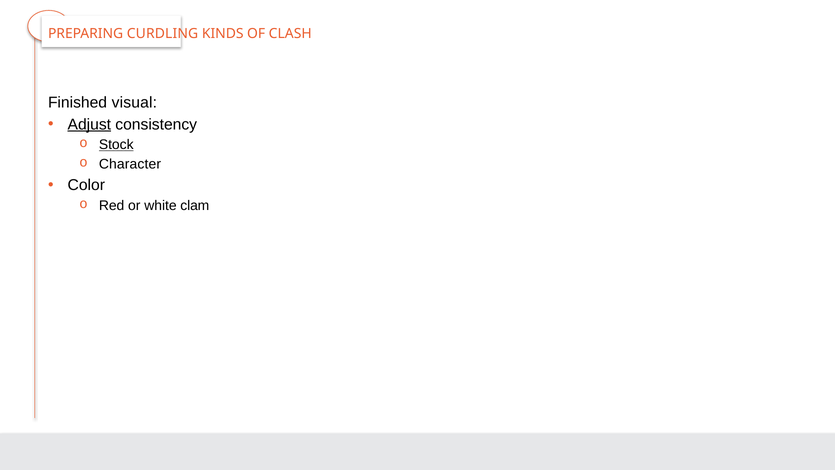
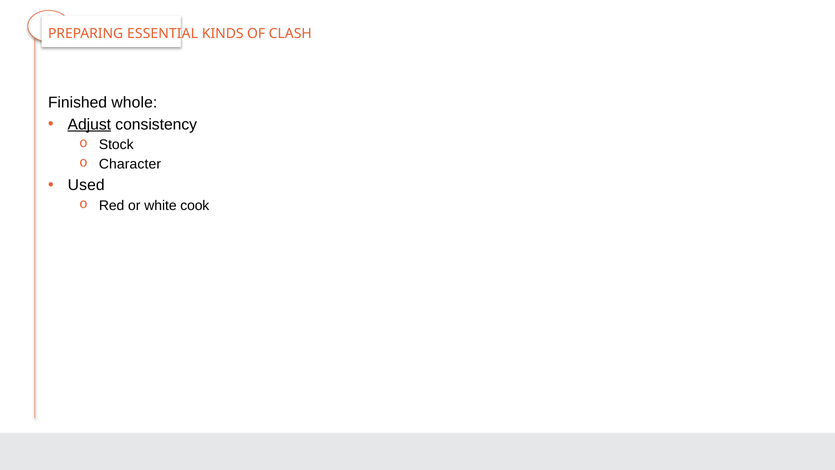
CURDLING: CURDLING -> ESSENTIAL
visual: visual -> whole
Stock underline: present -> none
Color: Color -> Used
clam: clam -> cook
